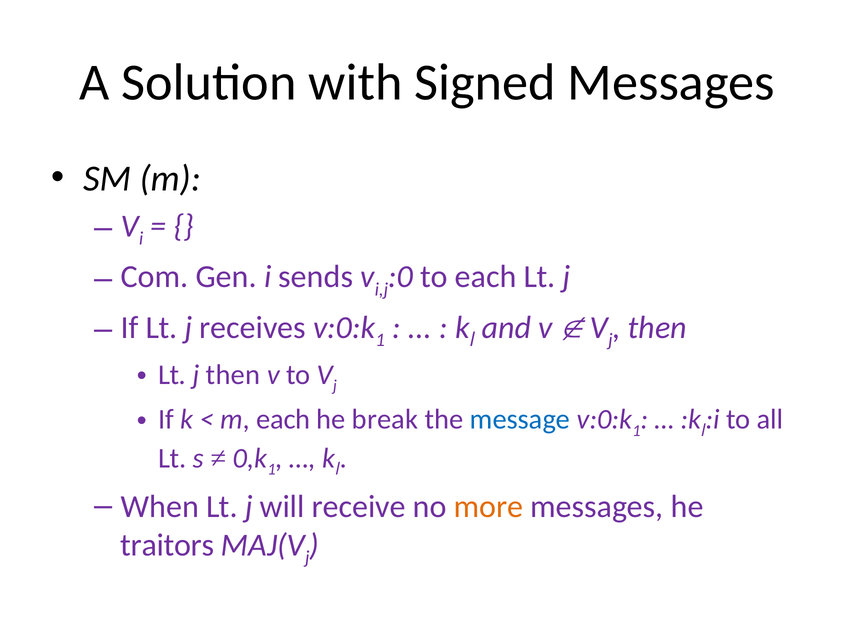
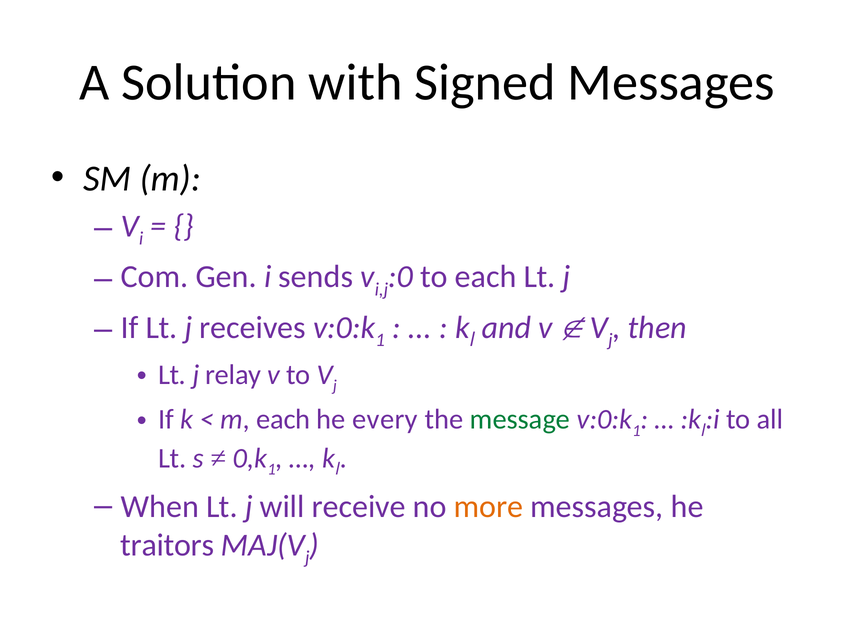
j then: then -> relay
break: break -> every
message colour: blue -> green
